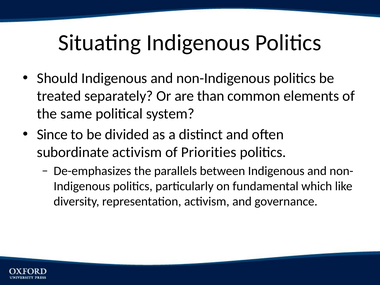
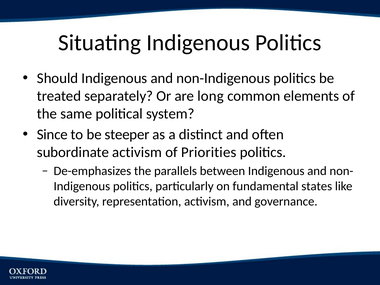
than: than -> long
divided: divided -> steeper
which: which -> states
